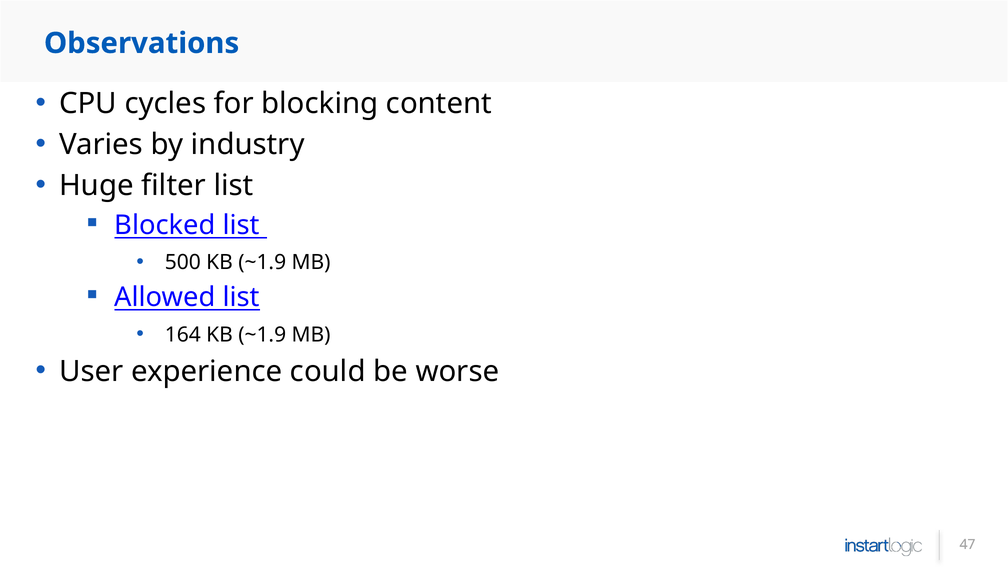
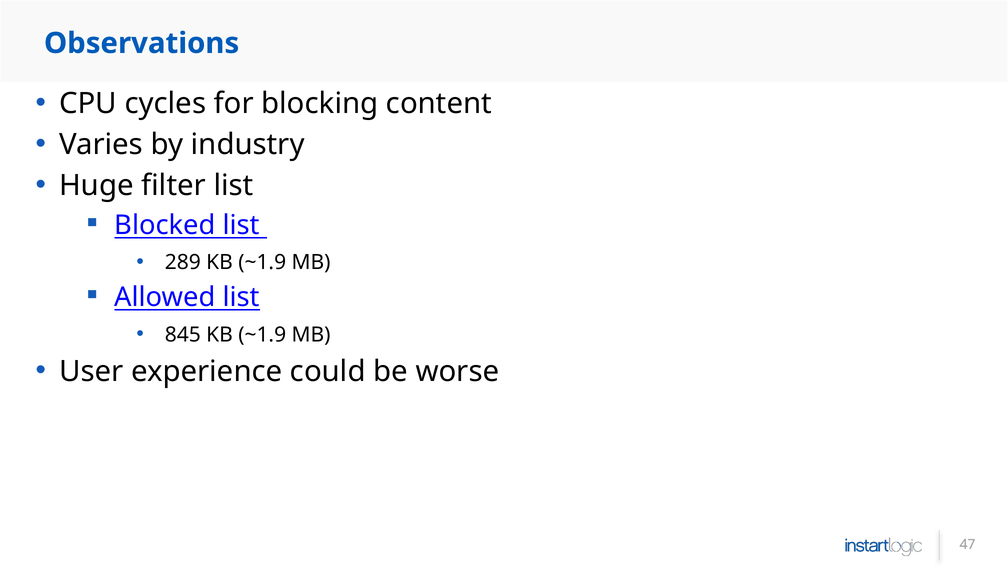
500: 500 -> 289
164: 164 -> 845
